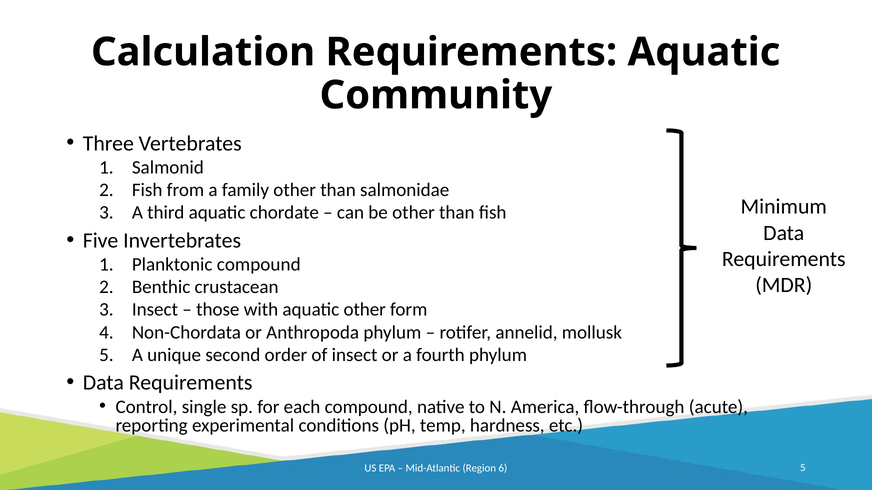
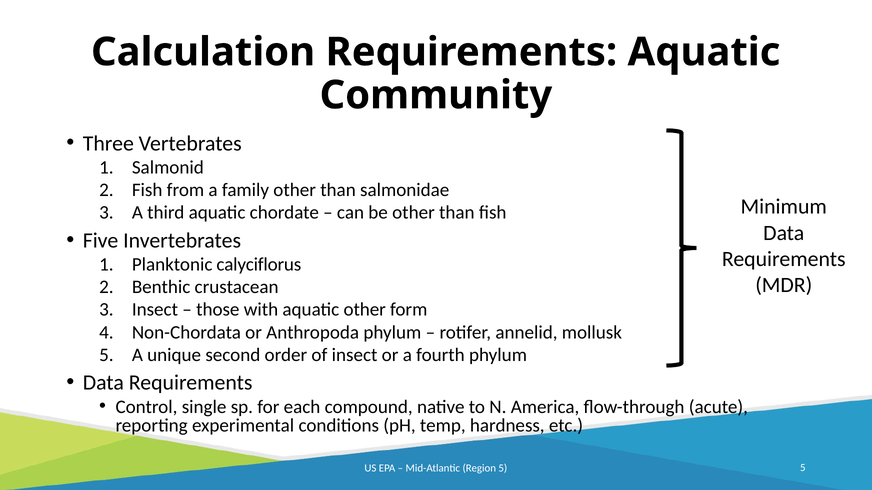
Planktonic compound: compound -> calyciflorus
Region 6: 6 -> 5
